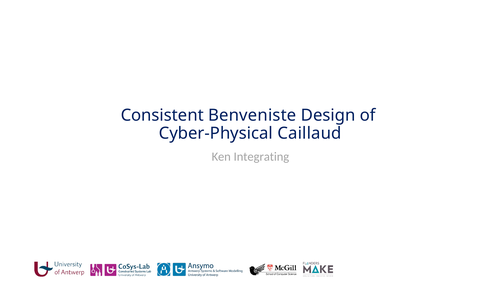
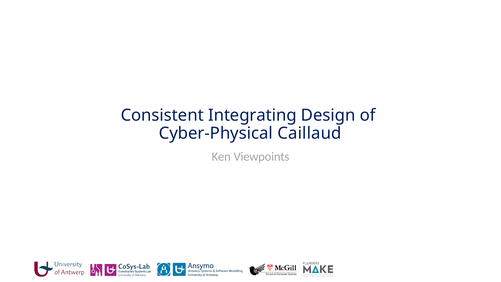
Benveniste: Benveniste -> Integrating
Integrating: Integrating -> Viewpoints
